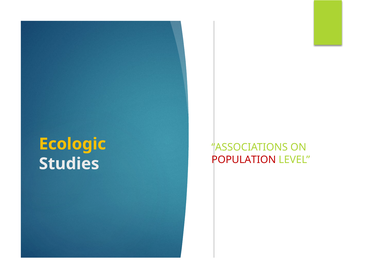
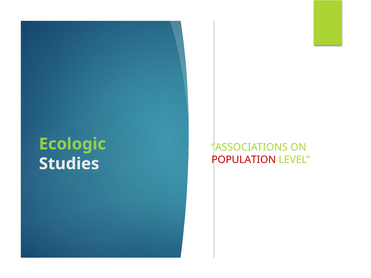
Ecologic colour: yellow -> light green
